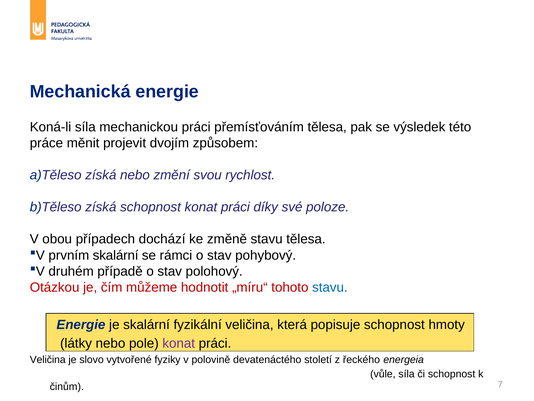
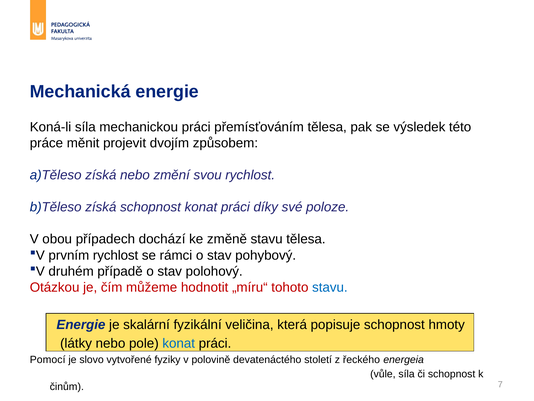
prvním skalární: skalární -> rychlost
konat at (179, 343) colour: purple -> blue
Veličina at (48, 359): Veličina -> Pomocí
